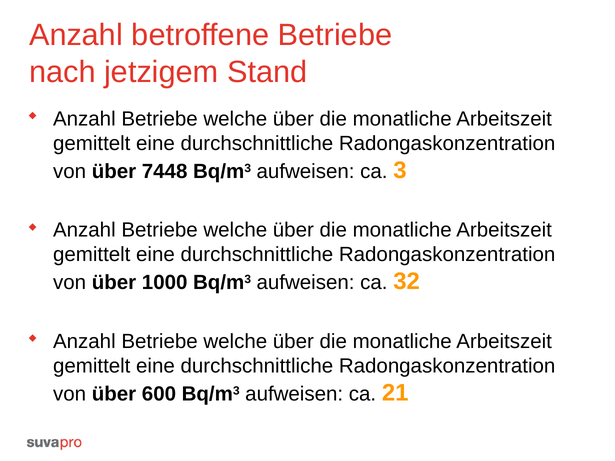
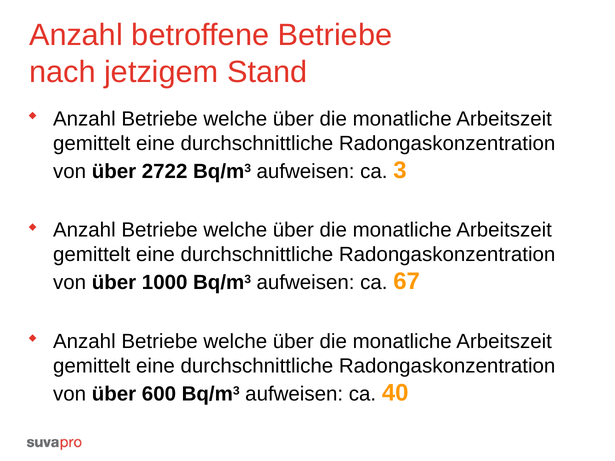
7448: 7448 -> 2722
32: 32 -> 67
21: 21 -> 40
